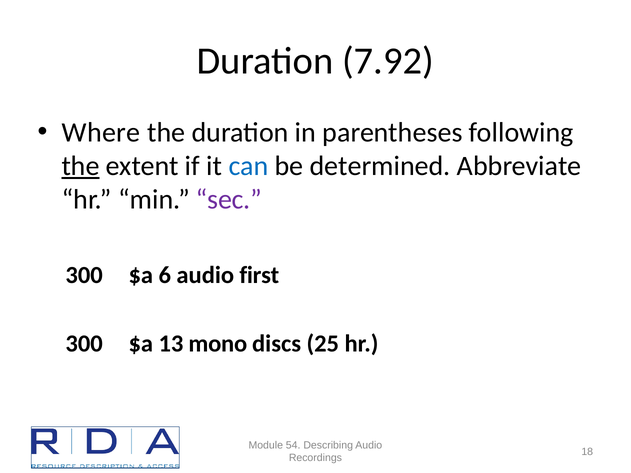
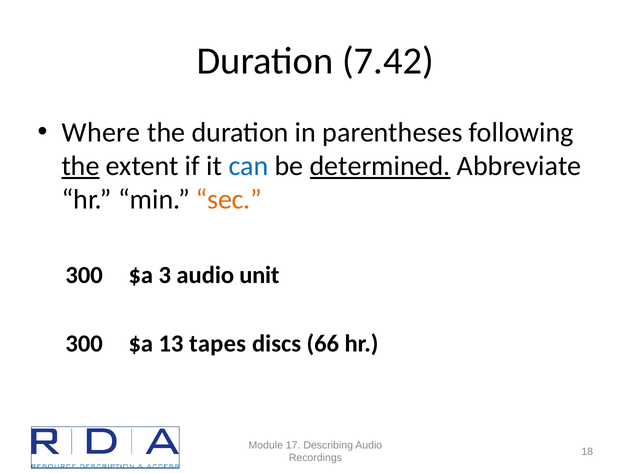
7.92: 7.92 -> 7.42
determined underline: none -> present
sec colour: purple -> orange
6: 6 -> 3
first: first -> unit
mono: mono -> tapes
25: 25 -> 66
54: 54 -> 17
